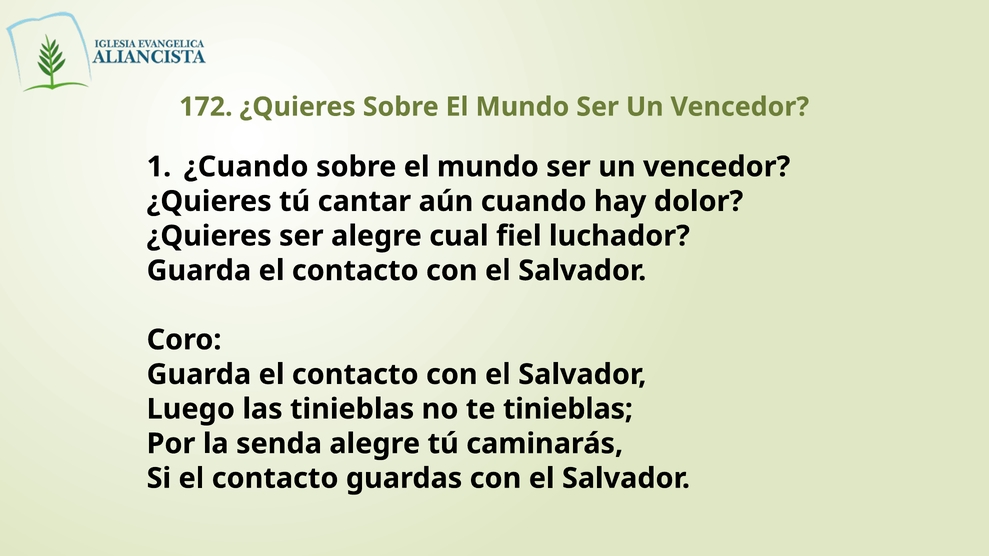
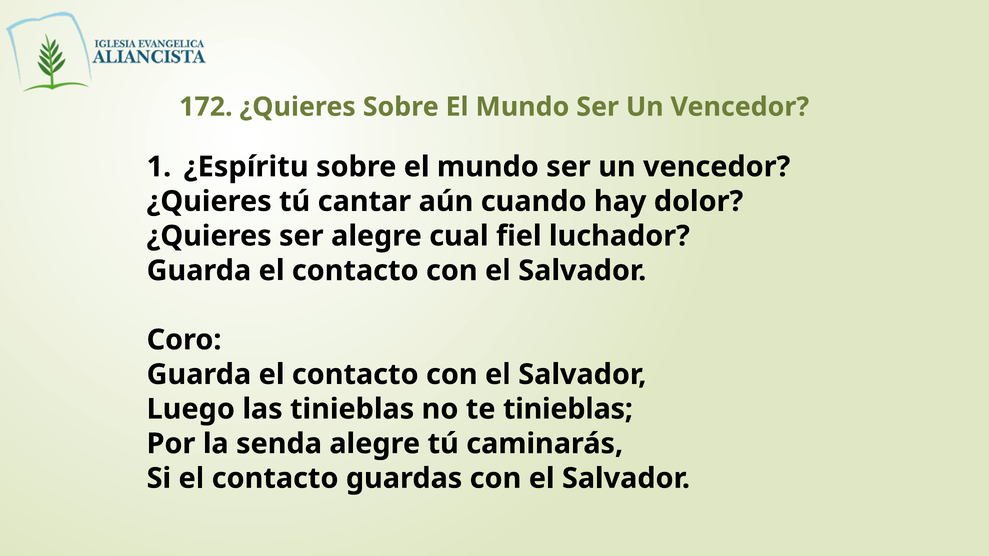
¿Cuando: ¿Cuando -> ¿Espíritu
